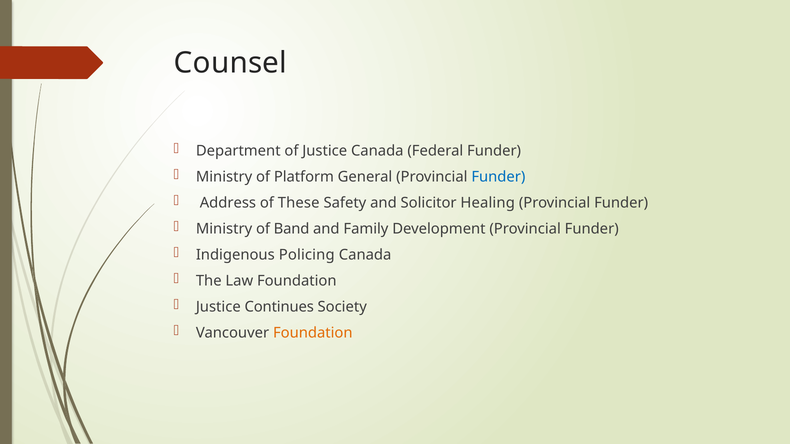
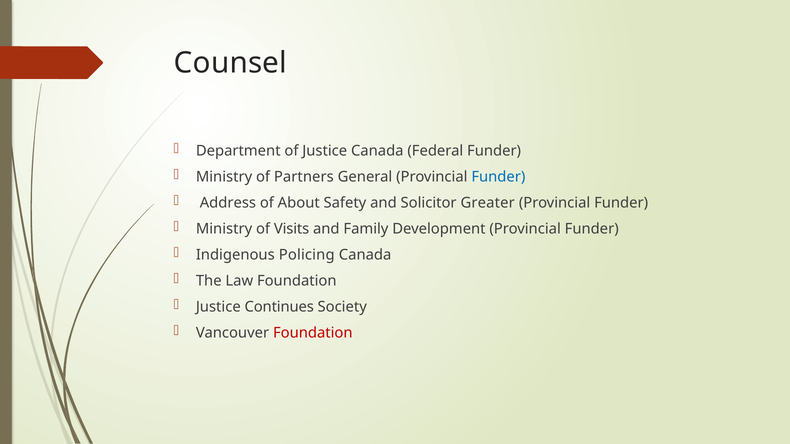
Platform: Platform -> Partners
These: These -> About
Healing: Healing -> Greater
Band: Band -> Visits
Foundation at (313, 333) colour: orange -> red
